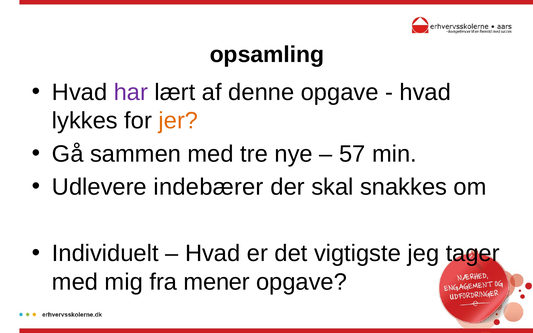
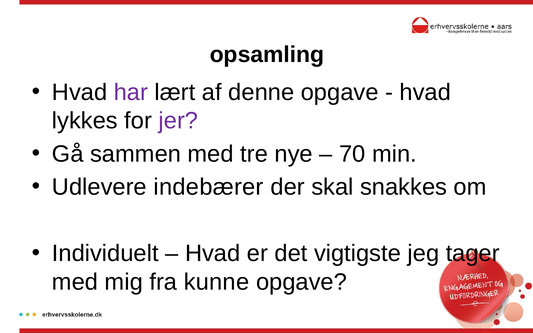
jer colour: orange -> purple
57: 57 -> 70
mener: mener -> kunne
